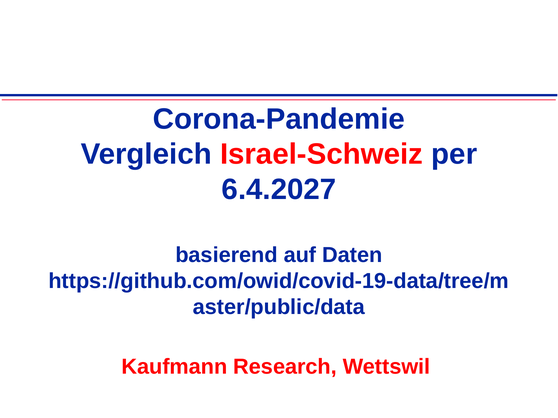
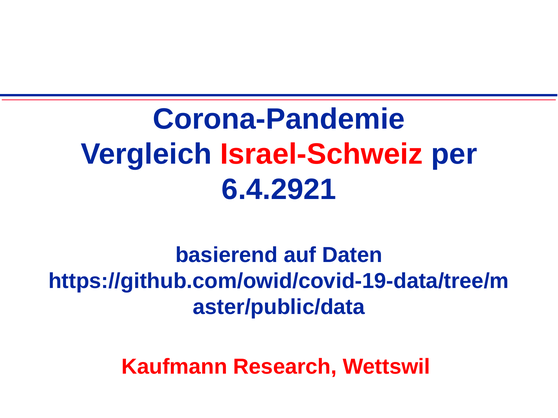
6.4.2027: 6.4.2027 -> 6.4.2921
